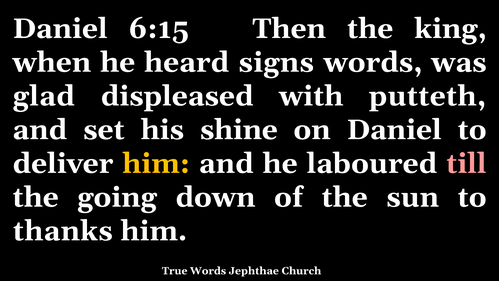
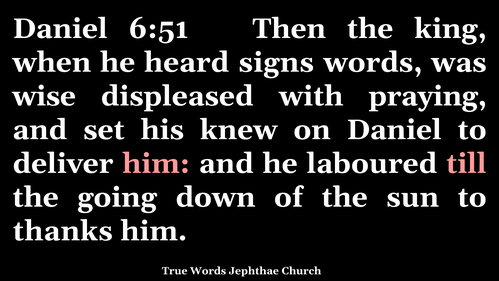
6:15: 6:15 -> 6:51
glad: glad -> wise
putteth: putteth -> praying
shine: shine -> knew
him at (156, 163) colour: yellow -> pink
